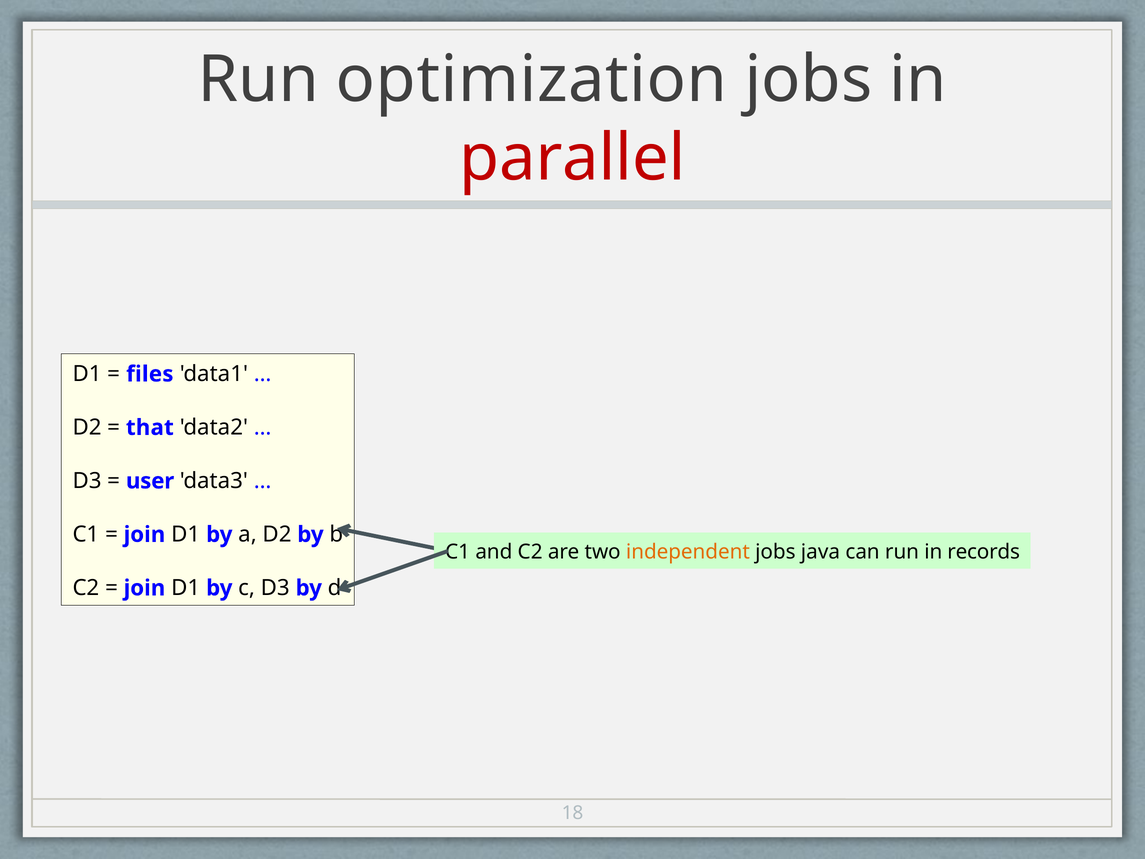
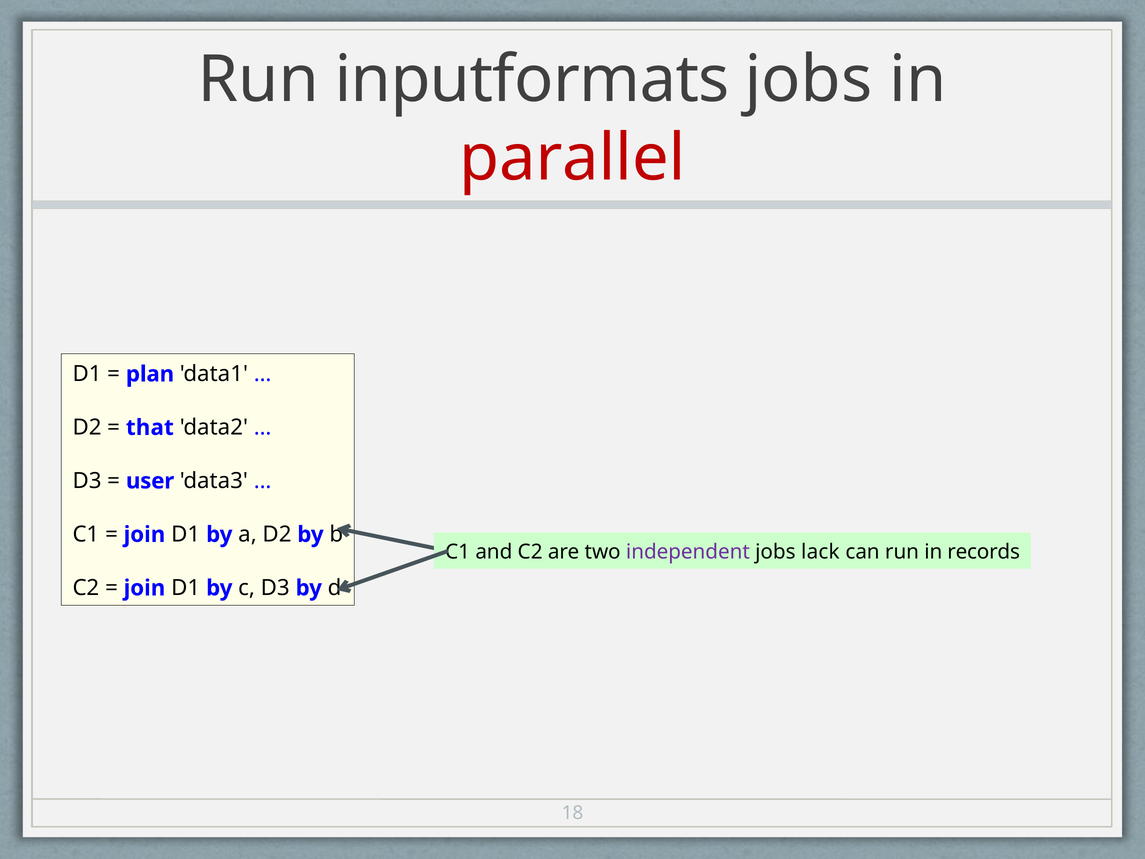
optimization: optimization -> inputformats
files: files -> plan
independent colour: orange -> purple
java: java -> lack
